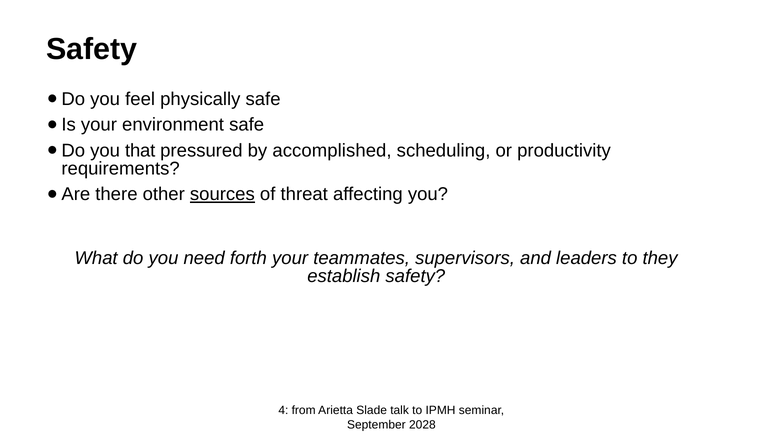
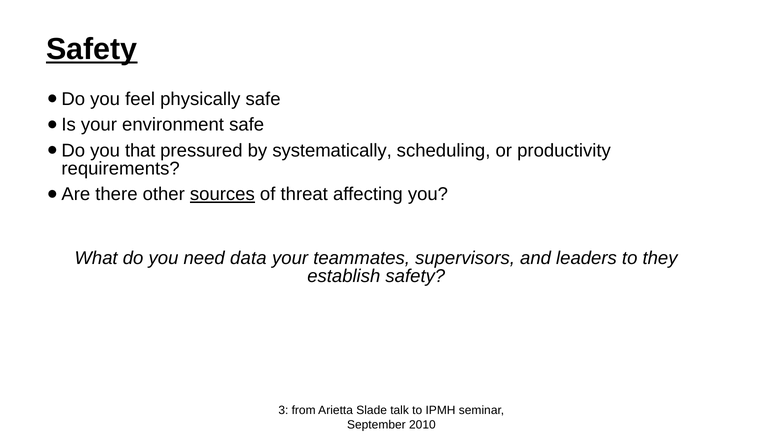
Safety at (92, 49) underline: none -> present
accomplished: accomplished -> systematically
forth: forth -> data
4: 4 -> 3
2028: 2028 -> 2010
